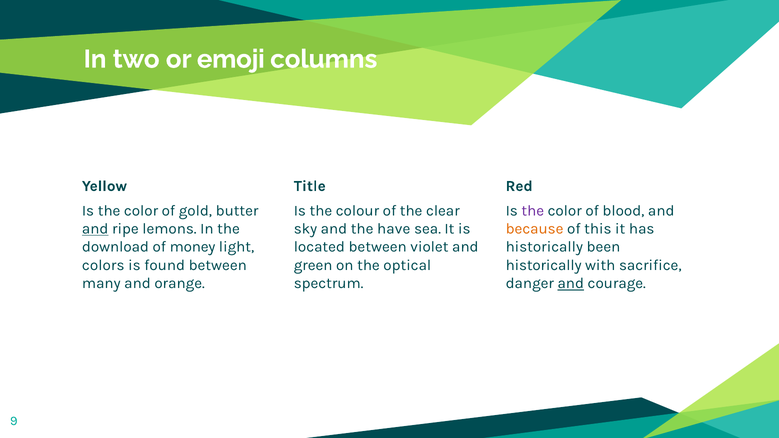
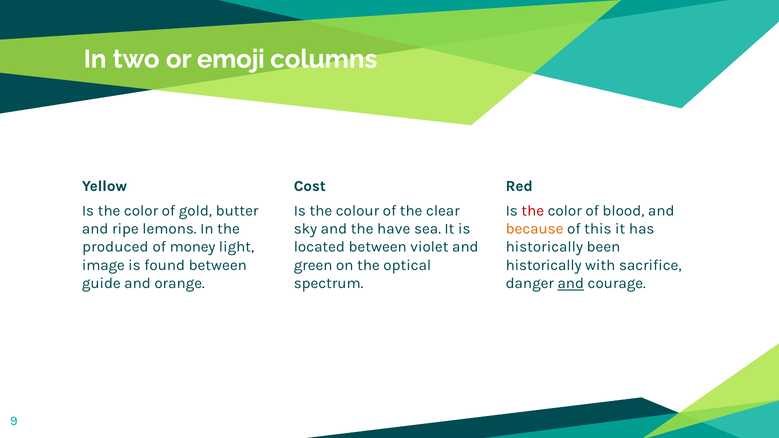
Title: Title -> Cost
the at (533, 211) colour: purple -> red
and at (95, 229) underline: present -> none
download: download -> produced
colors: colors -> image
many: many -> guide
